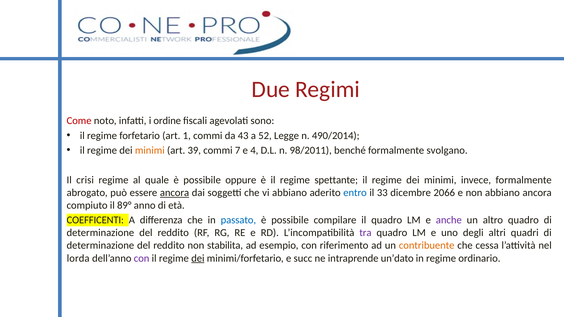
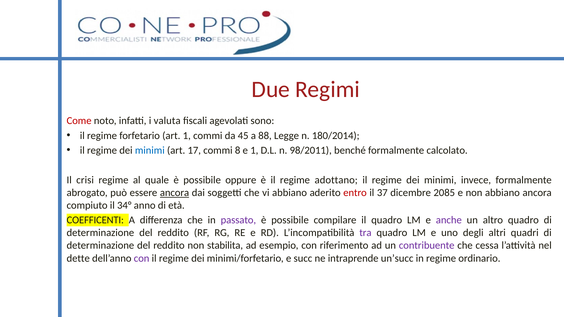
ordine: ordine -> valuta
43: 43 -> 45
52: 52 -> 88
490/2014: 490/2014 -> 180/2014
minimi at (150, 151) colour: orange -> blue
39: 39 -> 17
7: 7 -> 8
e 4: 4 -> 1
svolgano: svolgano -> calcolato
spettante: spettante -> adottano
entro colour: blue -> red
33: 33 -> 37
2066: 2066 -> 2085
89°: 89° -> 34°
passato colour: blue -> purple
contribuente colour: orange -> purple
lorda: lorda -> dette
dei at (198, 258) underline: present -> none
un’dato: un’dato -> un’succ
